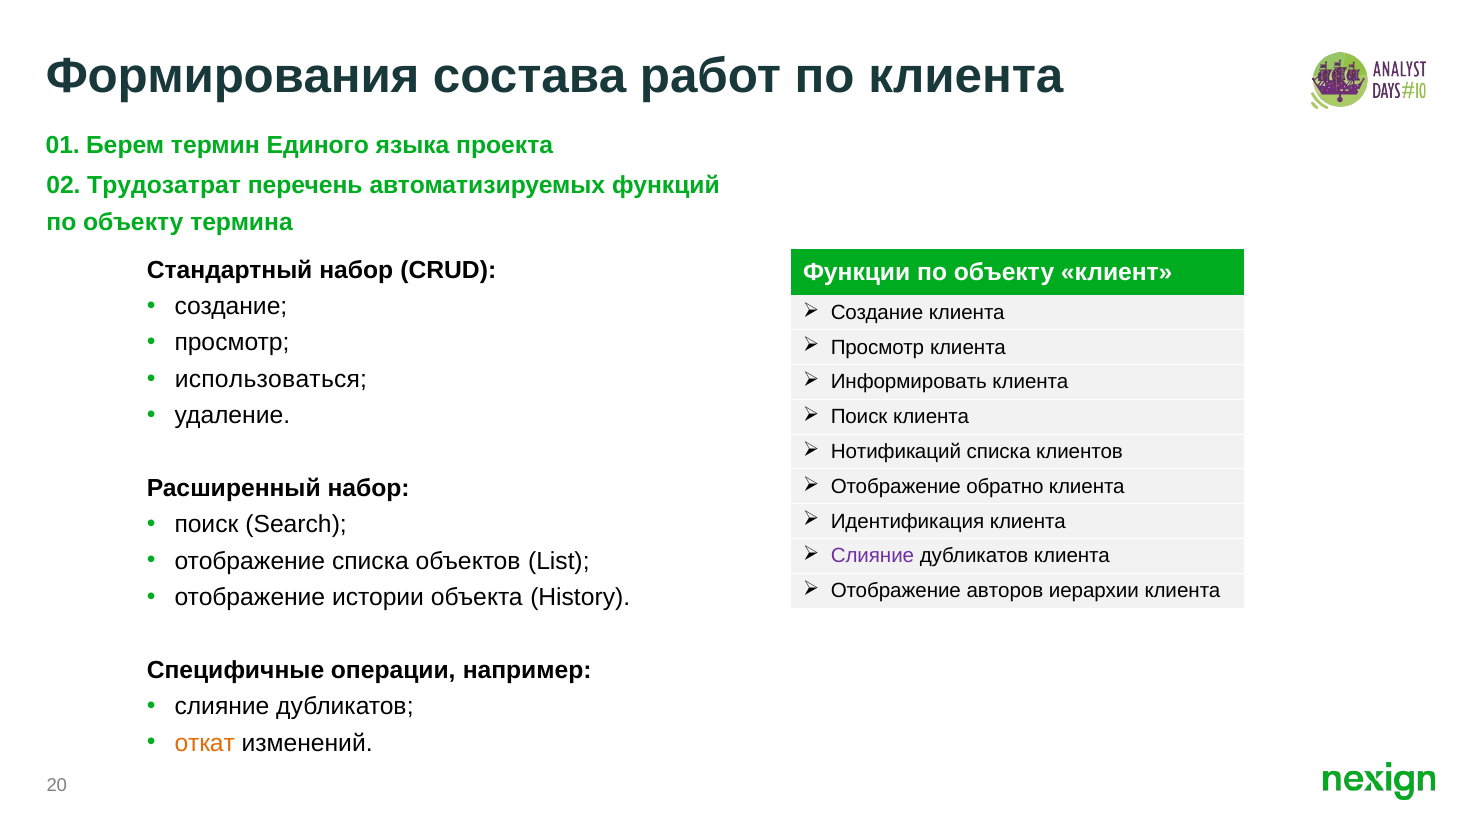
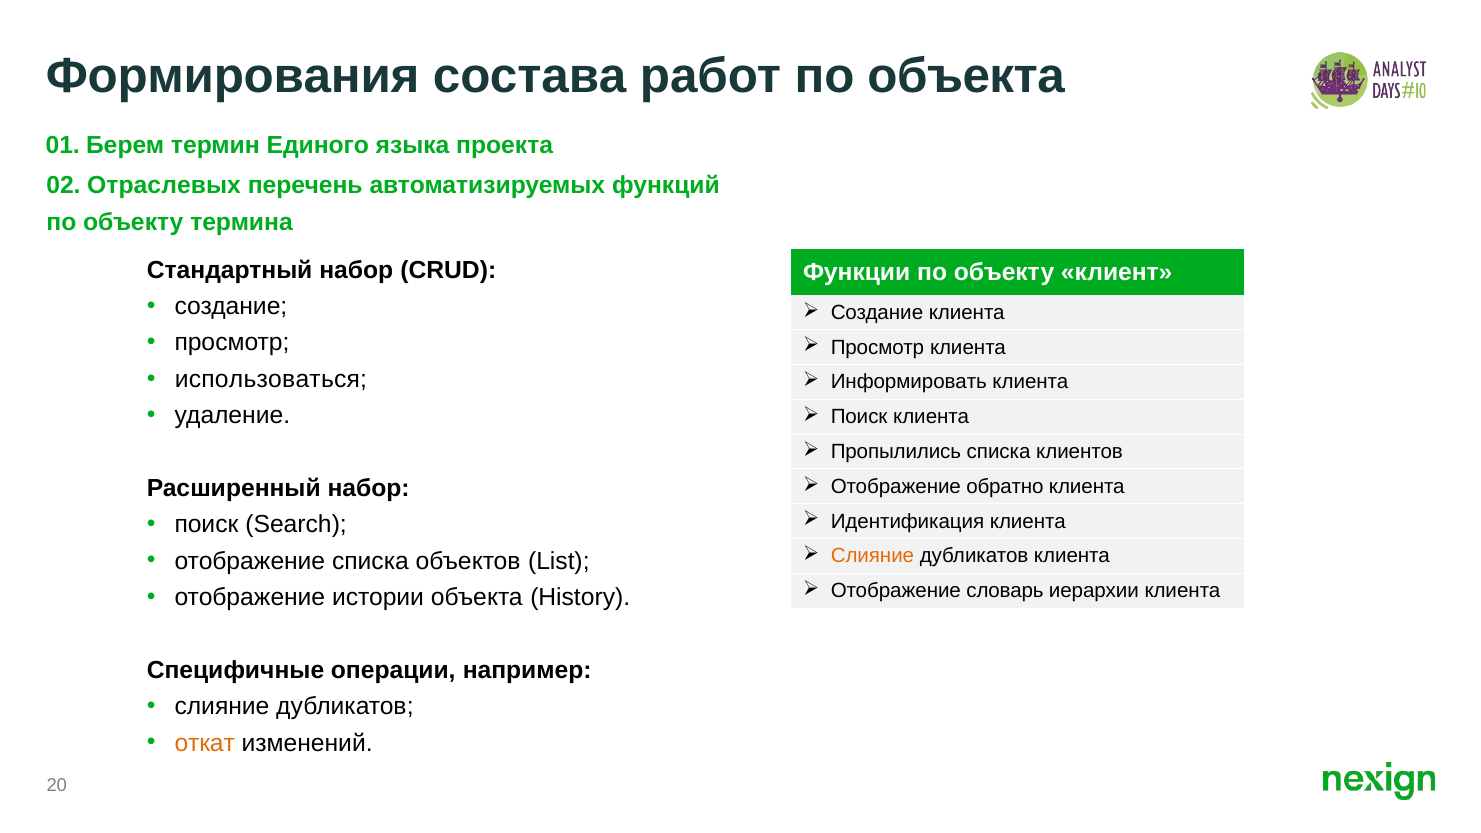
по клиента: клиента -> объекта
Трудозатрат: Трудозатрат -> Отраслевых
Нотификаций: Нотификаций -> Пропылились
Слияние at (872, 556) colour: purple -> orange
авторов: авторов -> словарь
